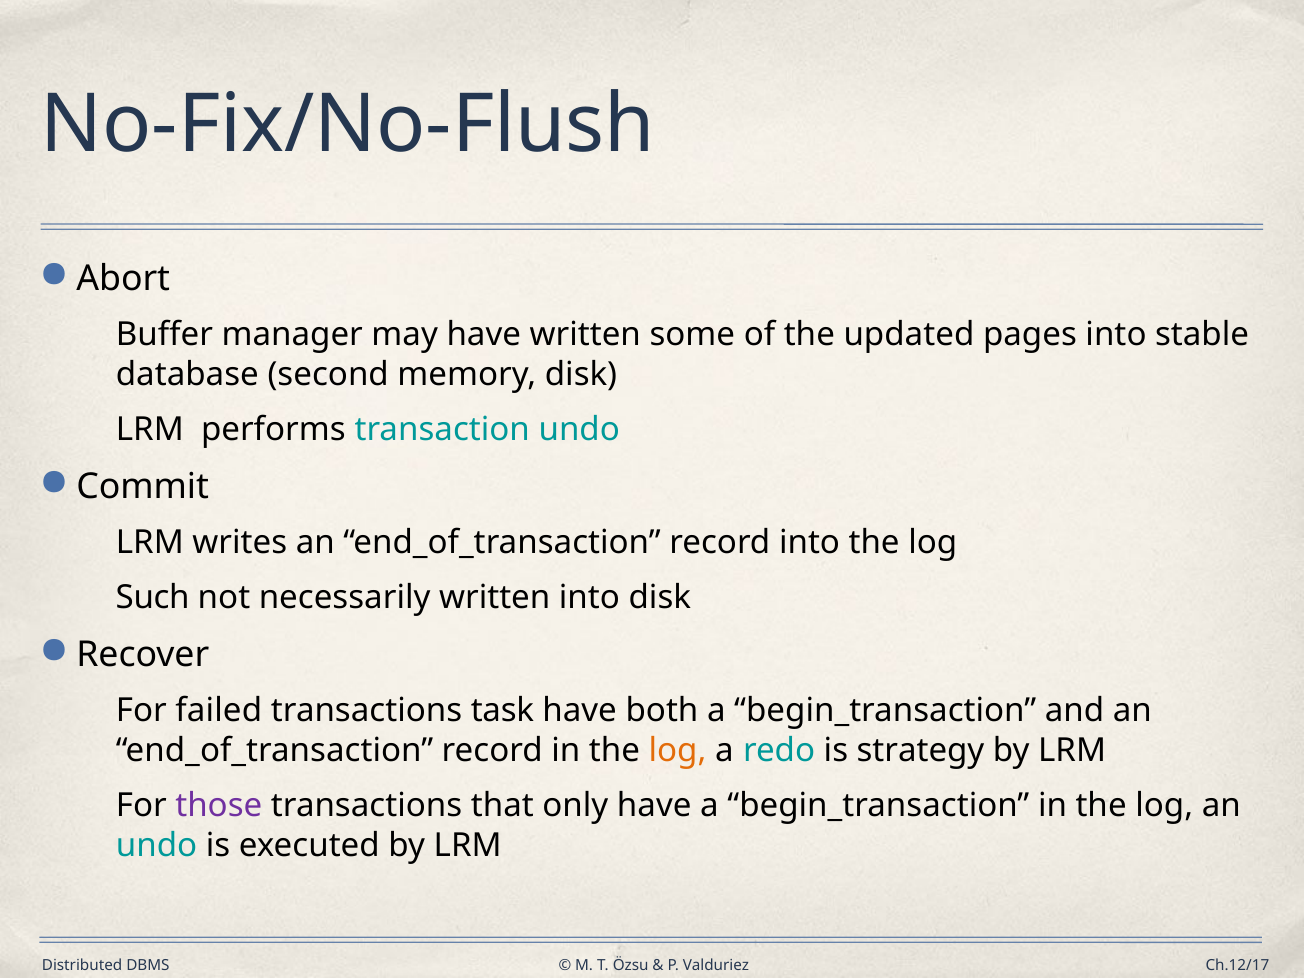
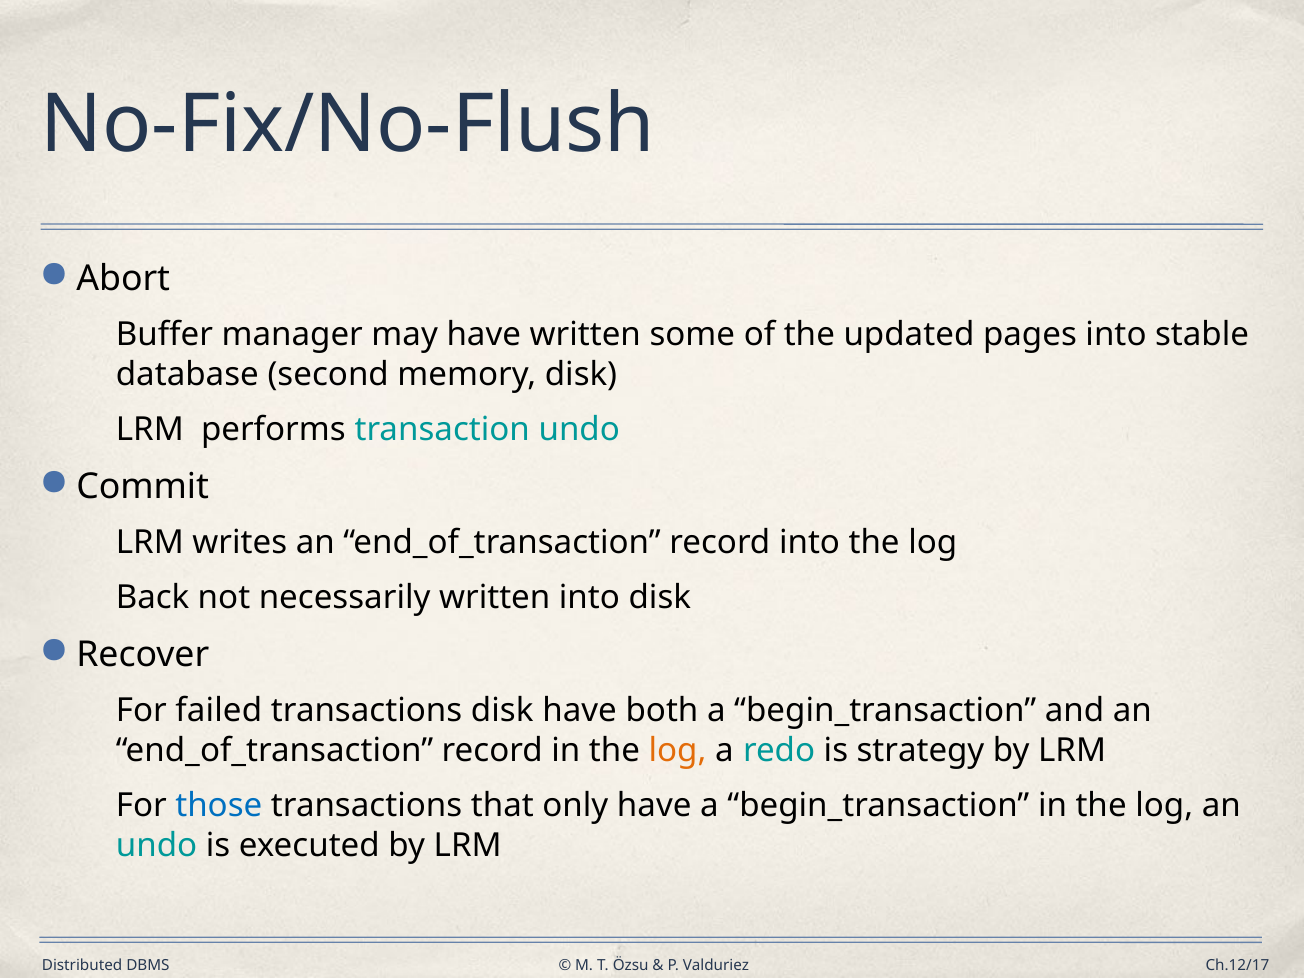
Such: Such -> Back
transactions task: task -> disk
those colour: purple -> blue
